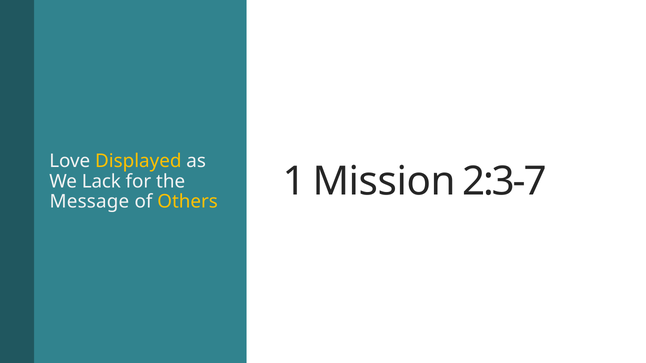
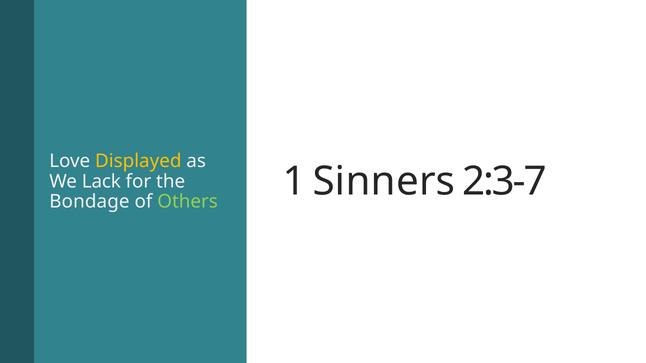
Mission: Mission -> Sinners
Message: Message -> Bondage
Others colour: yellow -> light green
